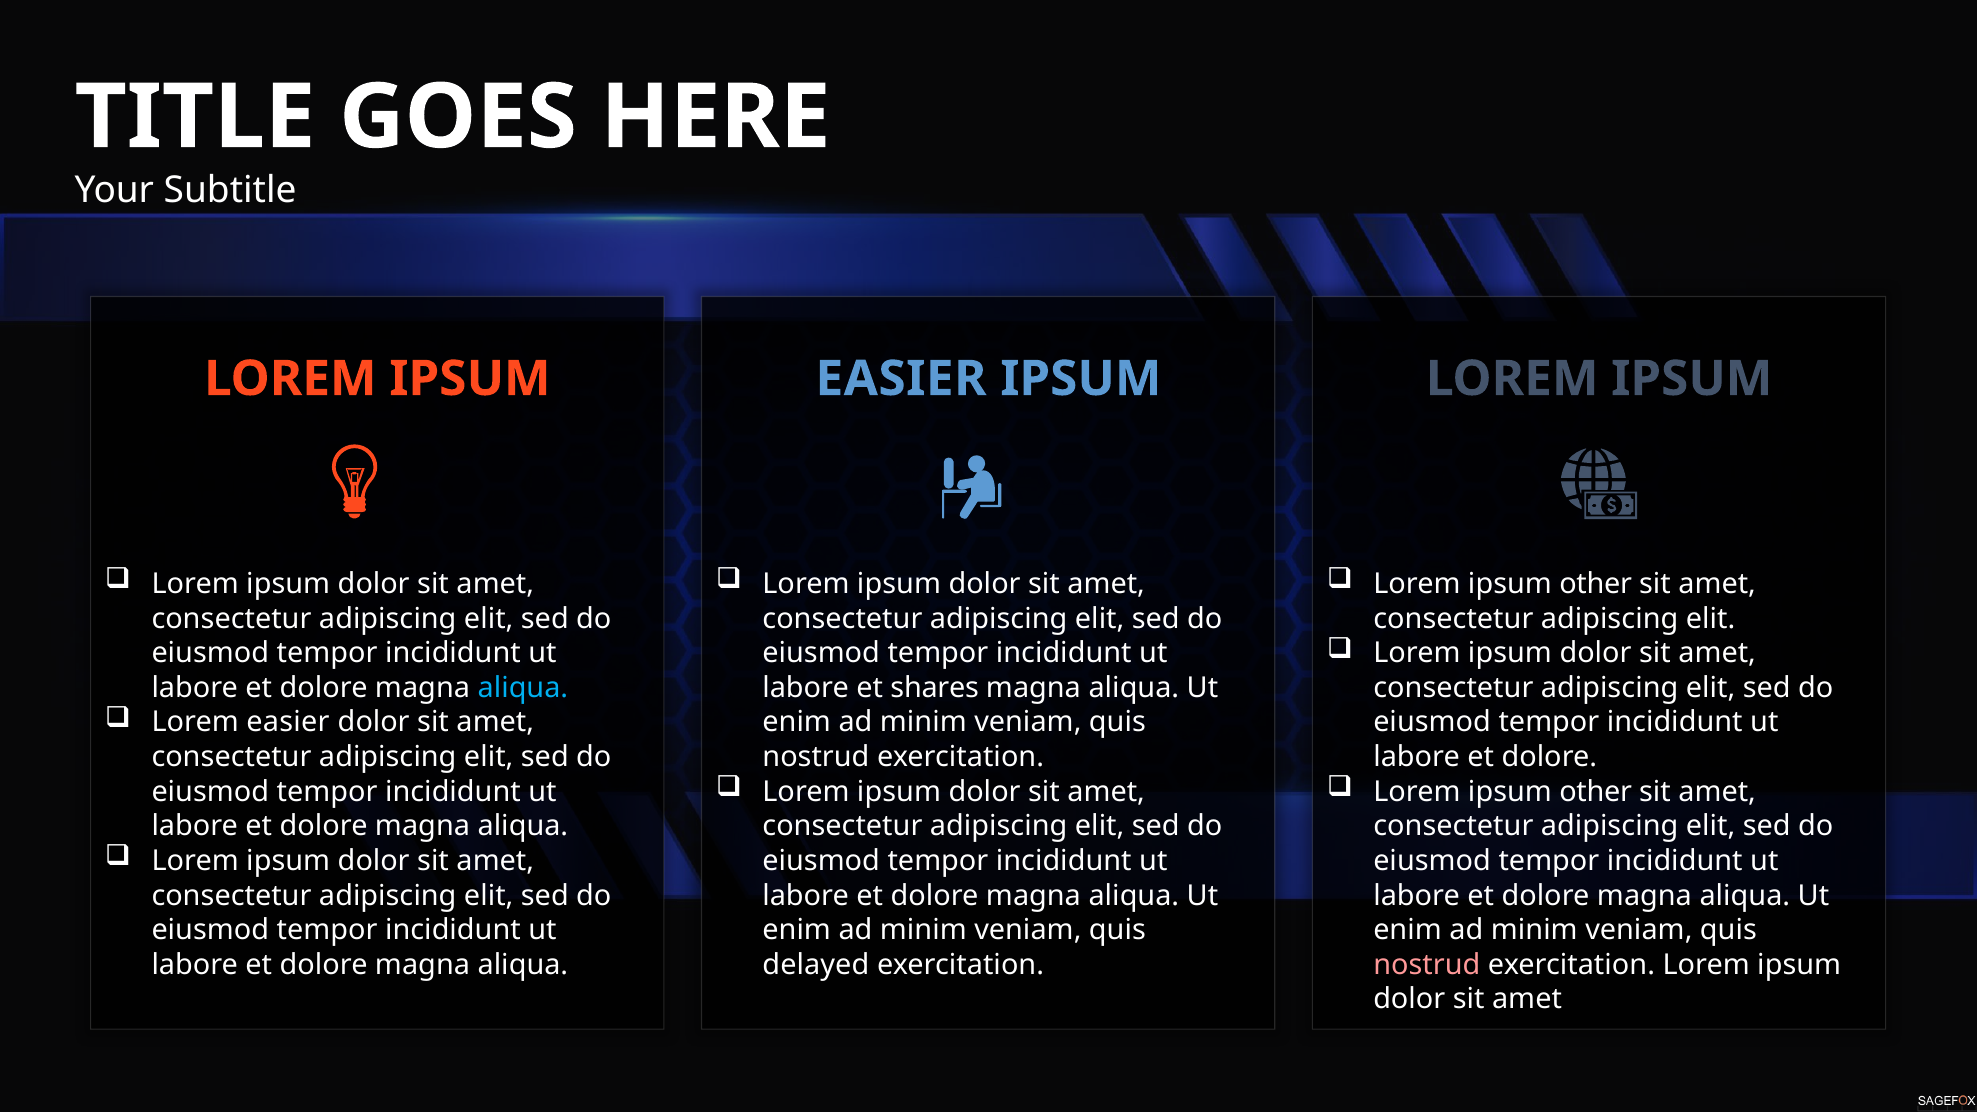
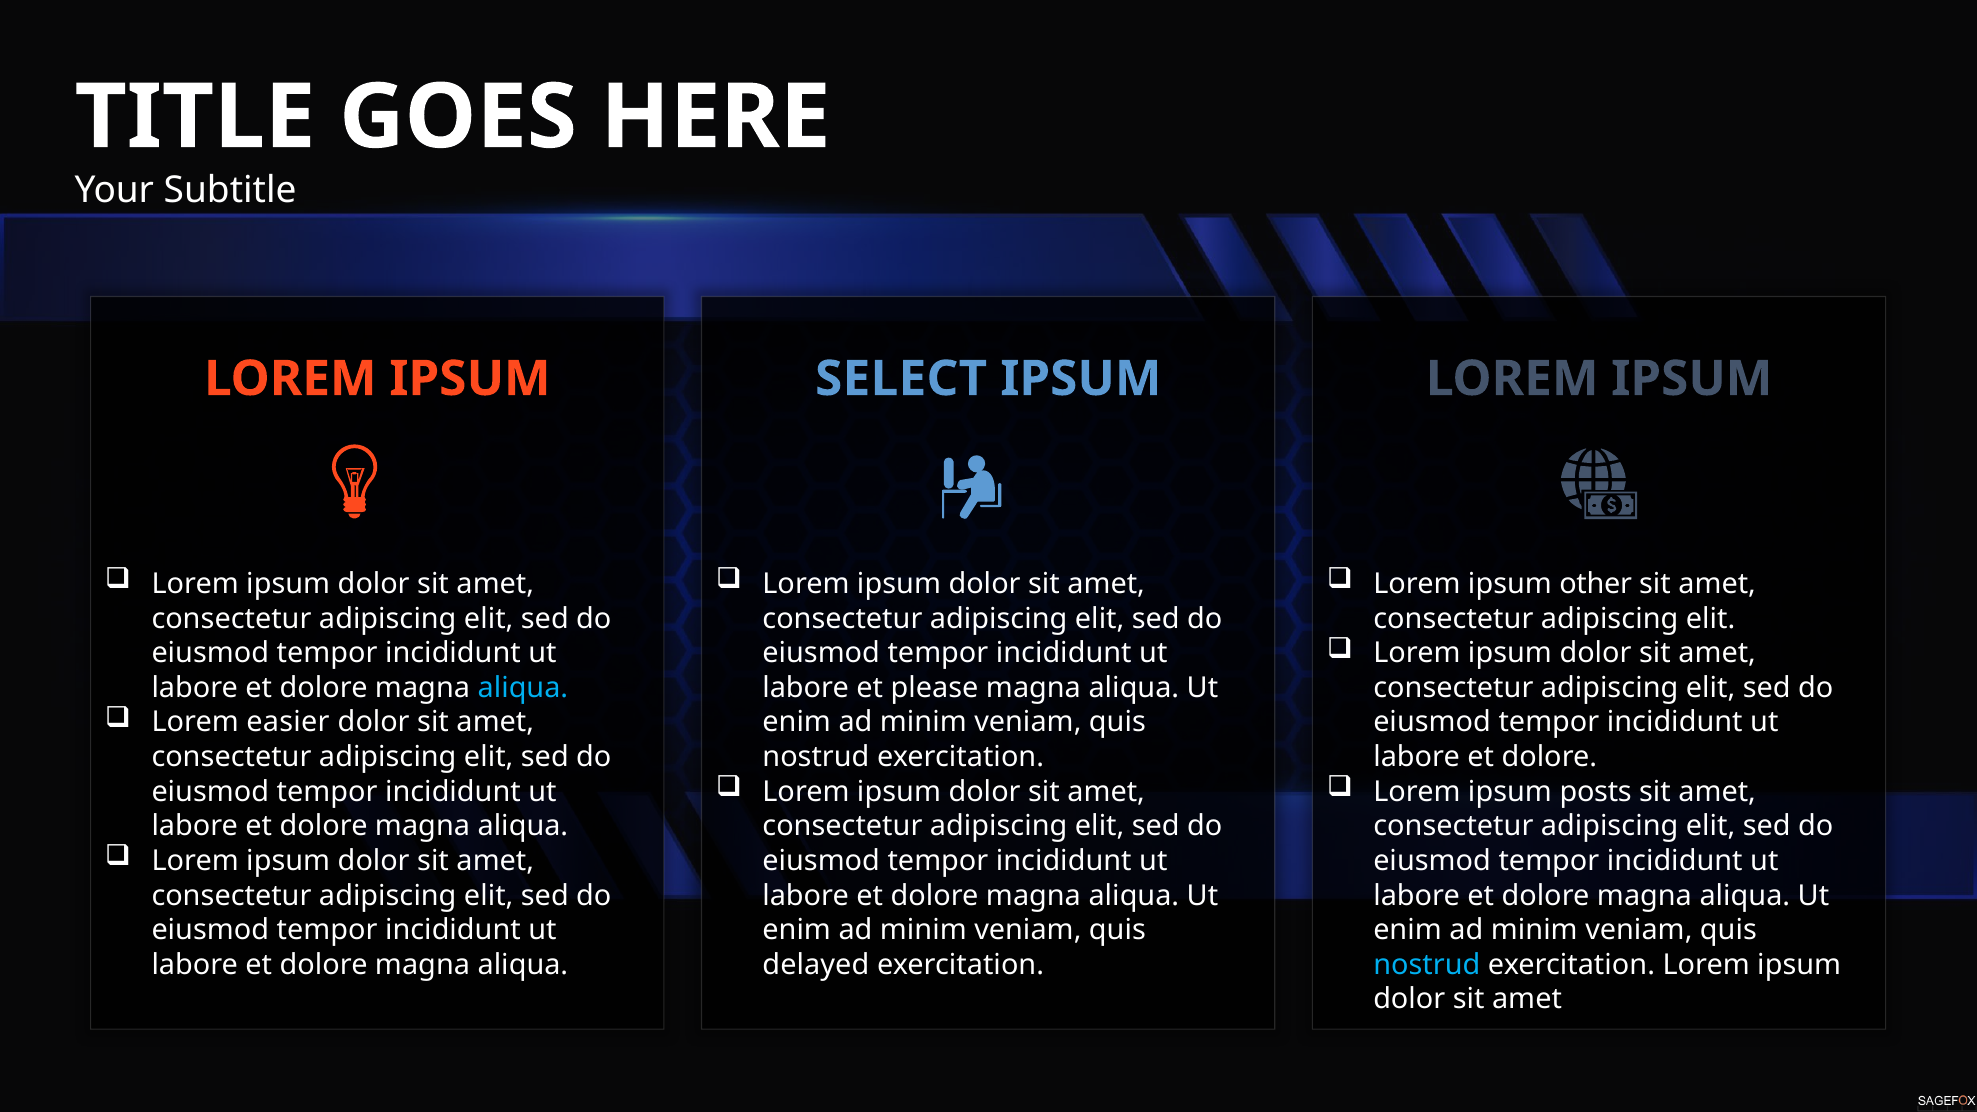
EASIER at (901, 379): EASIER -> SELECT
shares: shares -> please
other at (1596, 792): other -> posts
nostrud at (1427, 965) colour: pink -> light blue
